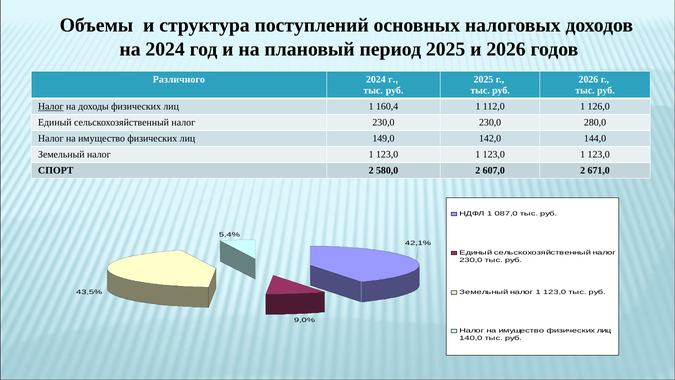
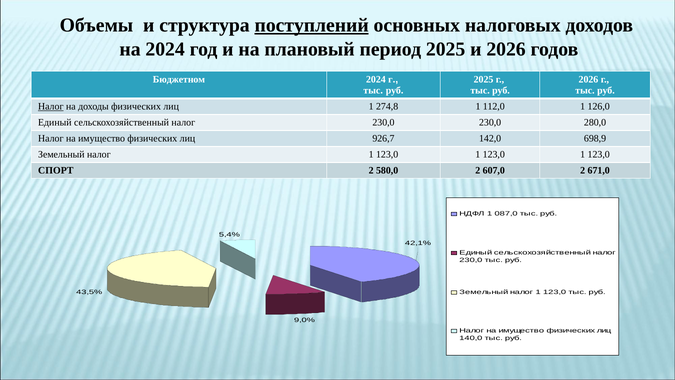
поступлений underline: none -> present
Различного: Различного -> Бюджетном
160,4: 160,4 -> 274,8
149,0: 149,0 -> 926,7
144,0: 144,0 -> 698,9
